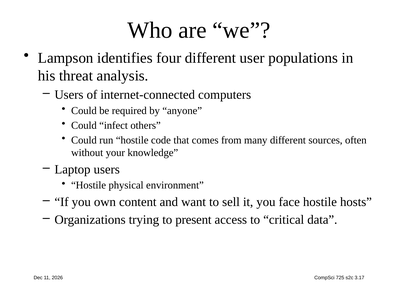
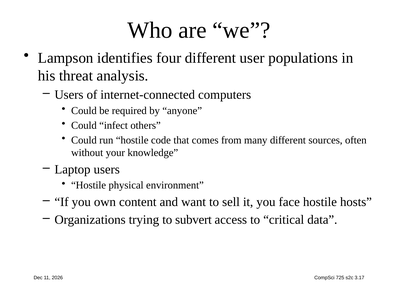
present: present -> subvert
